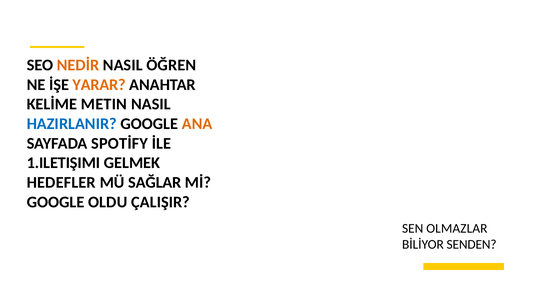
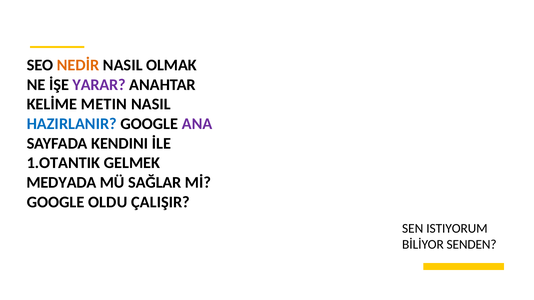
ÖĞREN: ÖĞREN -> OLMAK
YARAR colour: orange -> purple
ANA colour: orange -> purple
SPOTİFY: SPOTİFY -> KENDINI
1.ILETIŞIMI: 1.ILETIŞIMI -> 1.OTANTIK
HEDEFLER: HEDEFLER -> MEDYADA
OLMAZLAR: OLMAZLAR -> ISTIYORUM
